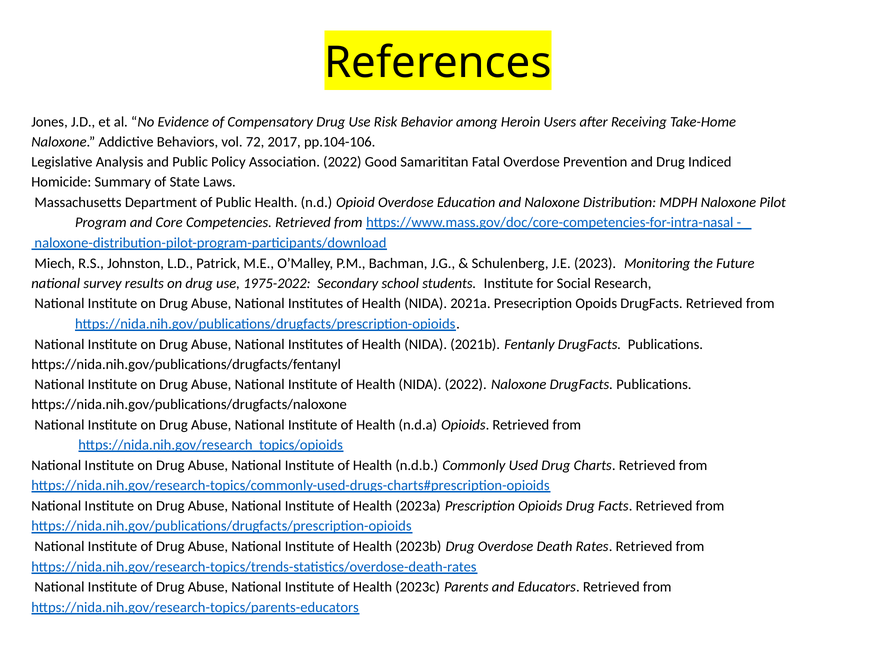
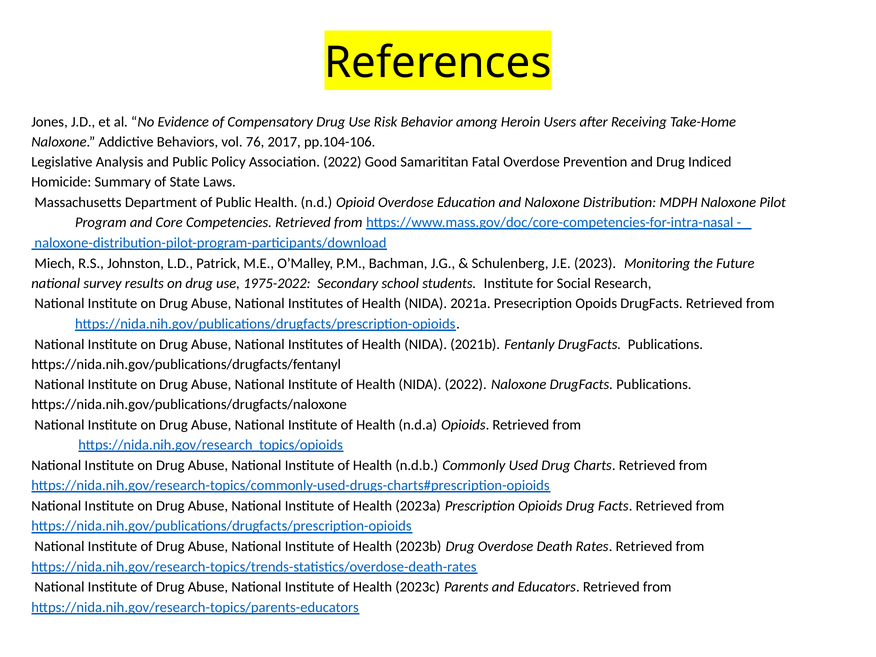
72: 72 -> 76
